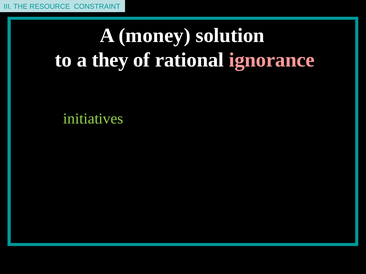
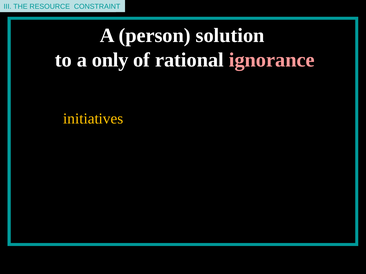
money: money -> person
they: they -> only
initiatives colour: light green -> yellow
